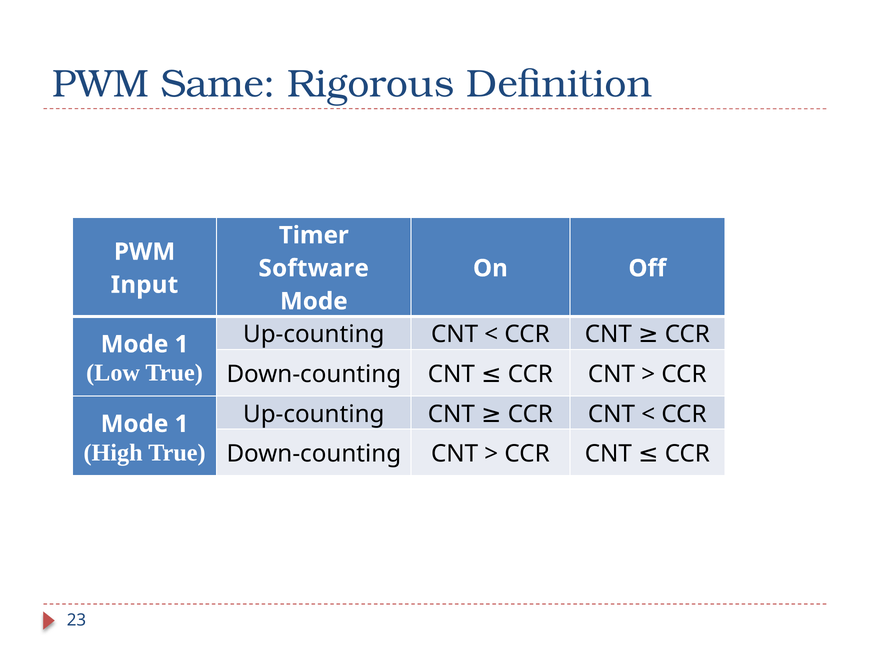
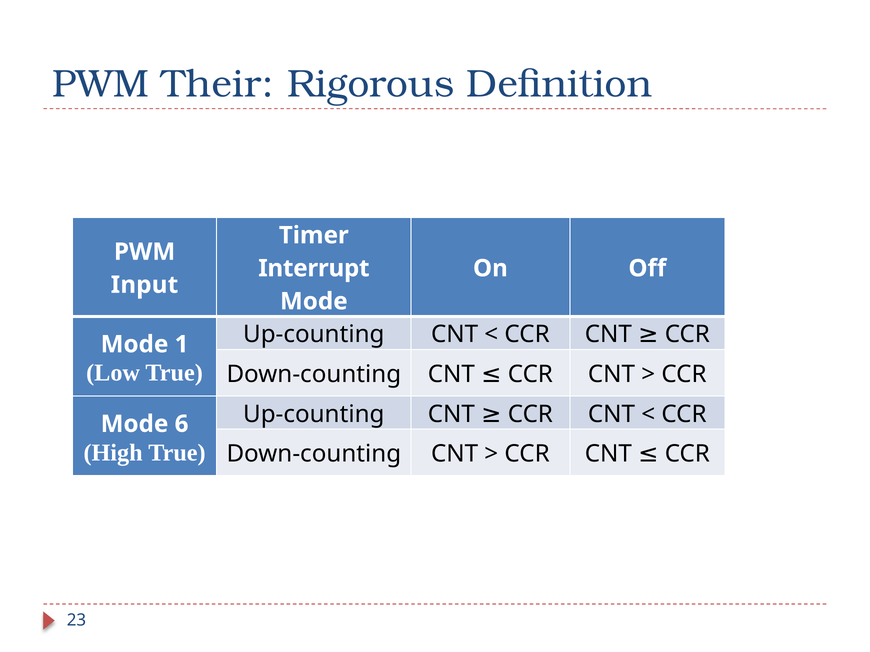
Same: Same -> Their
Software: Software -> Interrupt
1 at (182, 424): 1 -> 6
